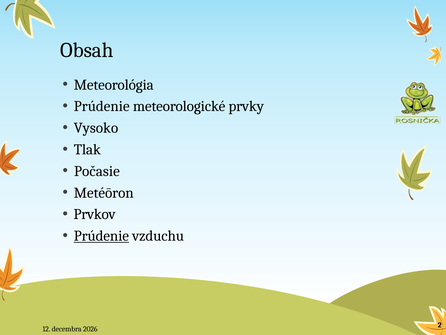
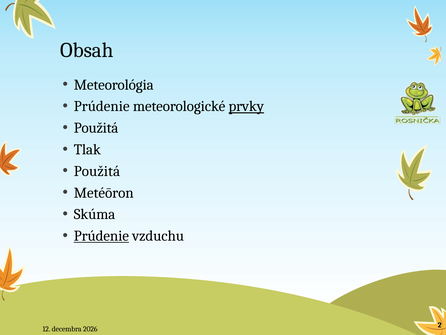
prvky underline: none -> present
Vysoko at (96, 128): Vysoko -> Použitá
Počasie at (97, 171): Počasie -> Použitá
Prvkov: Prvkov -> Skúma
